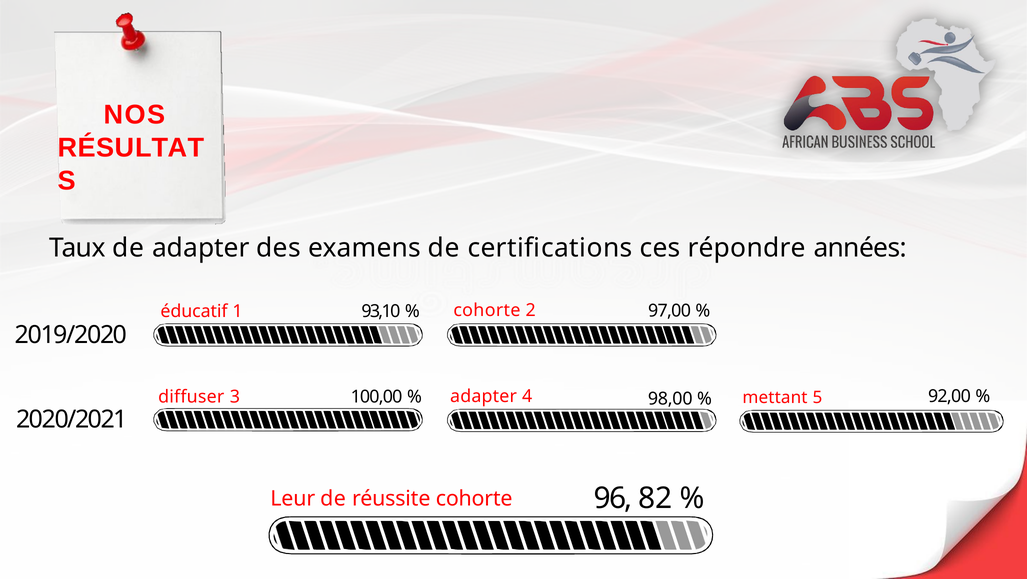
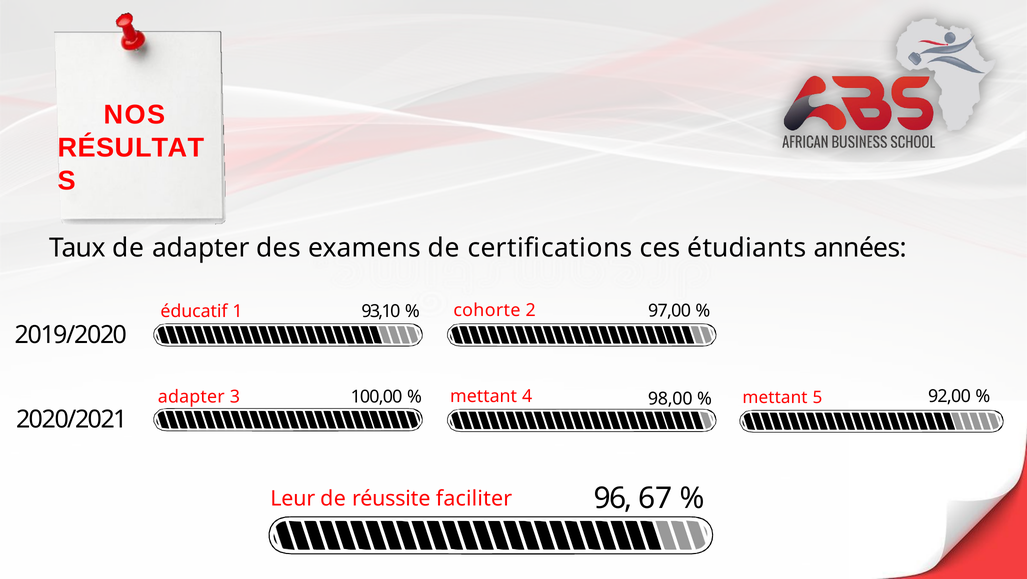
répondre: répondre -> étudiants
diffuser at (191, 396): diffuser -> adapter
adapter at (483, 396): adapter -> mettant
réussite cohorte: cohorte -> faciliter
82: 82 -> 67
